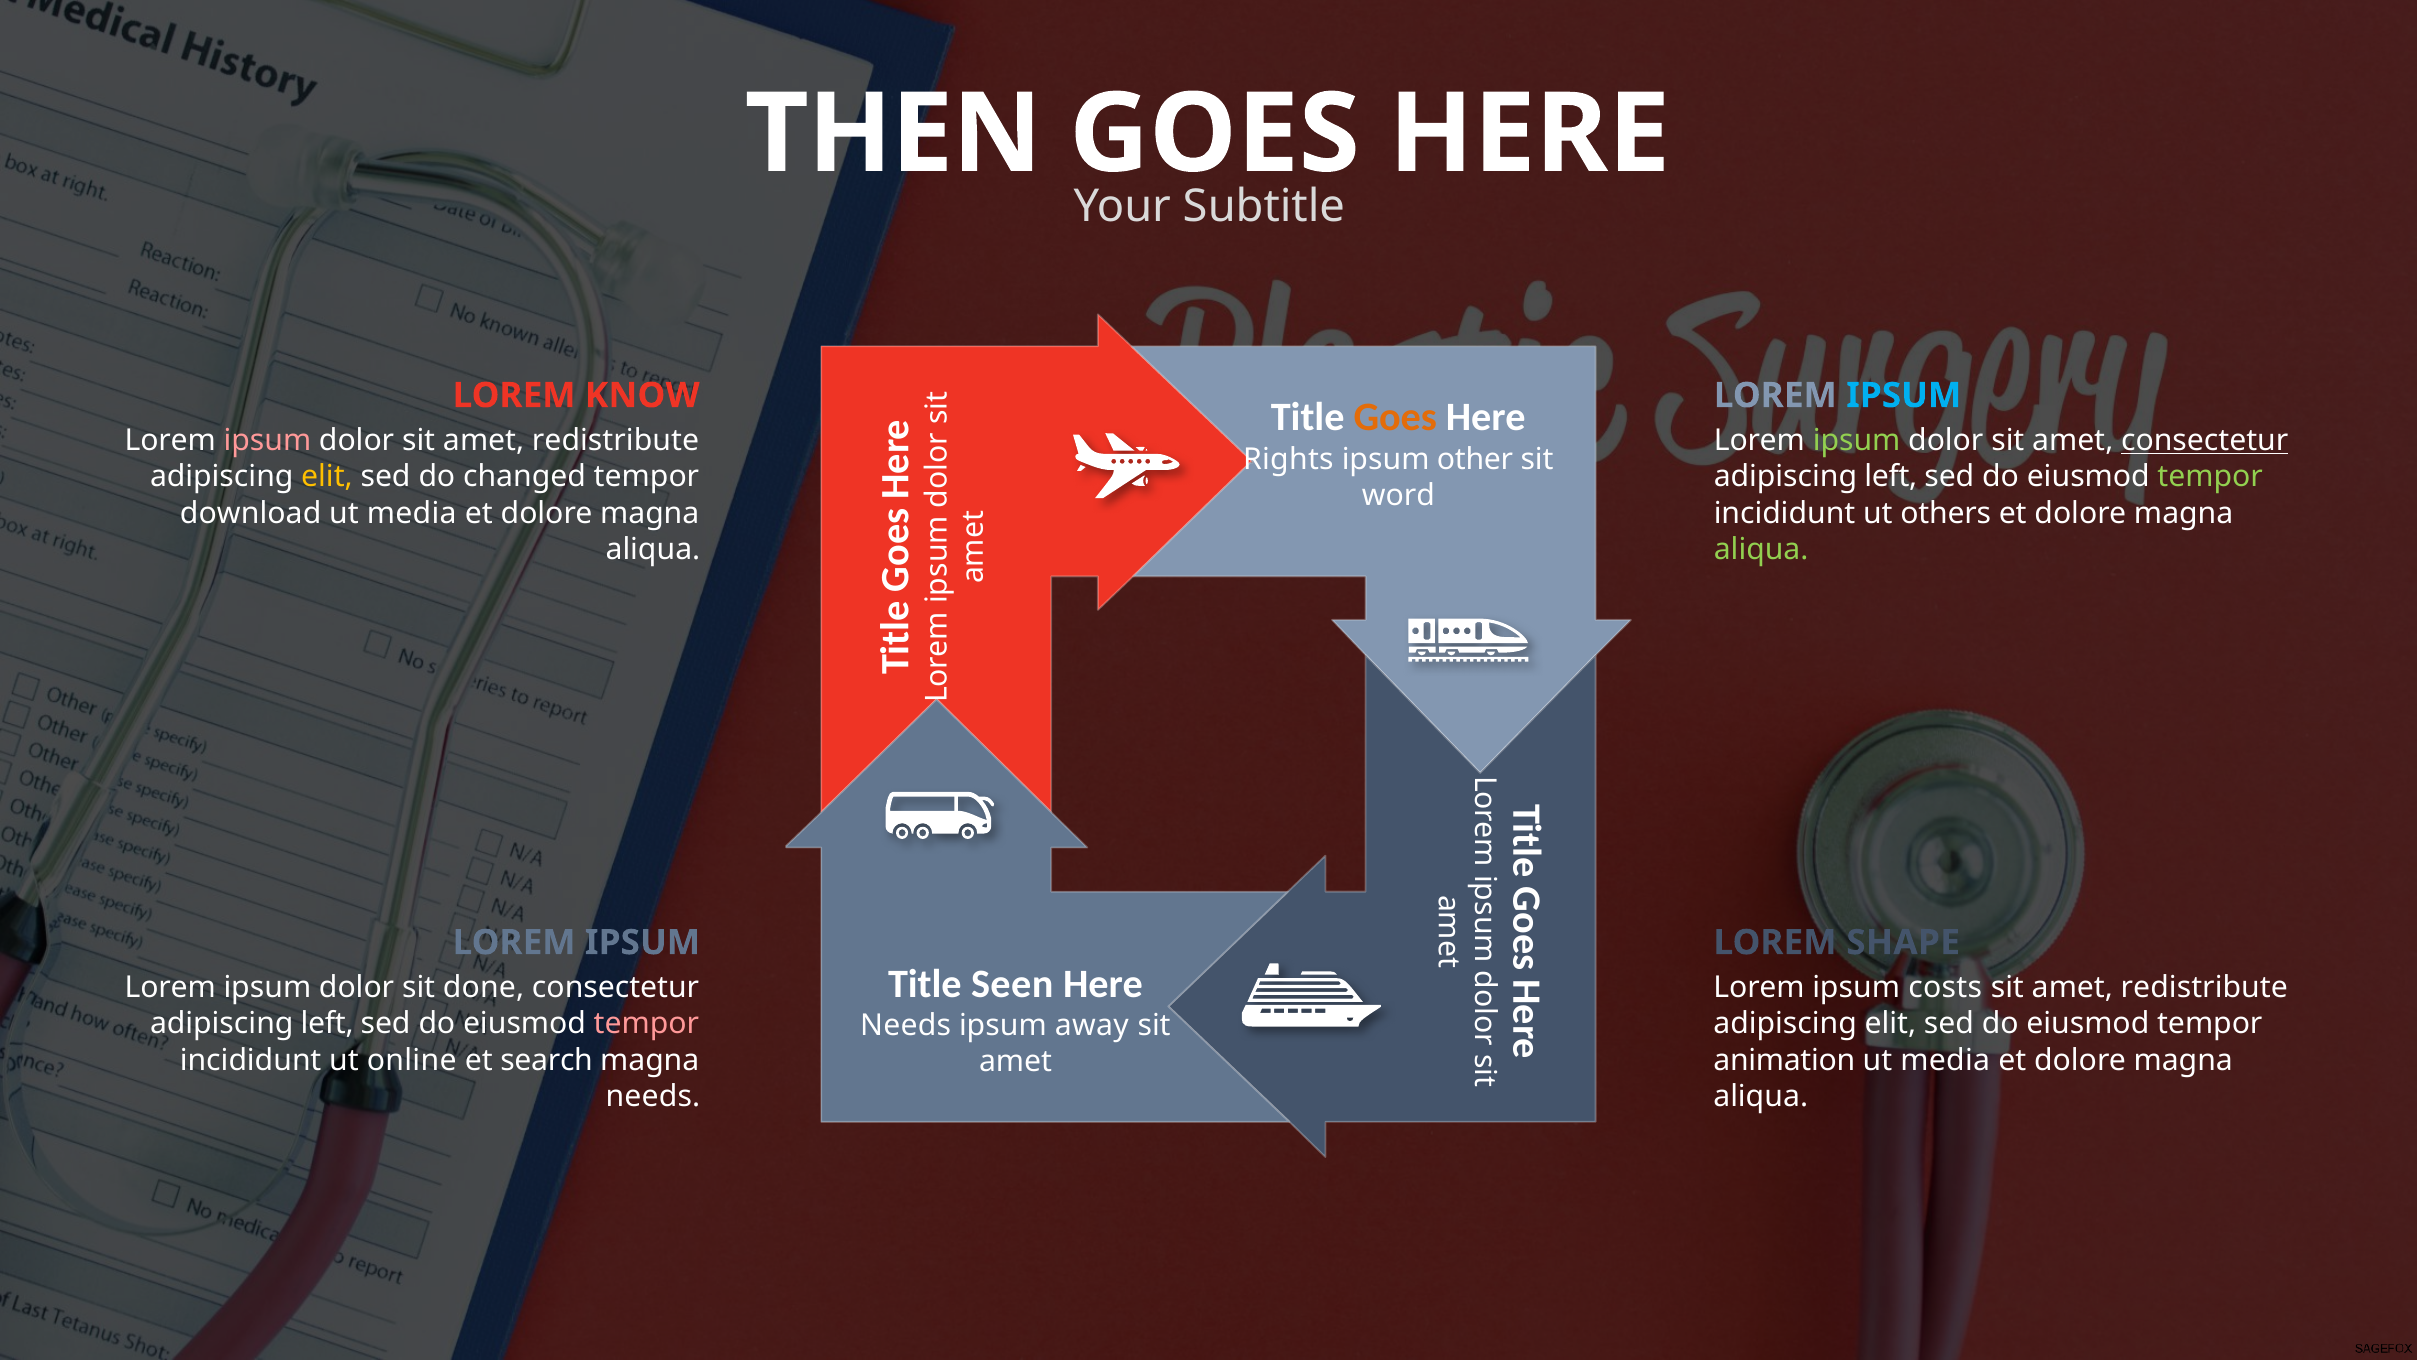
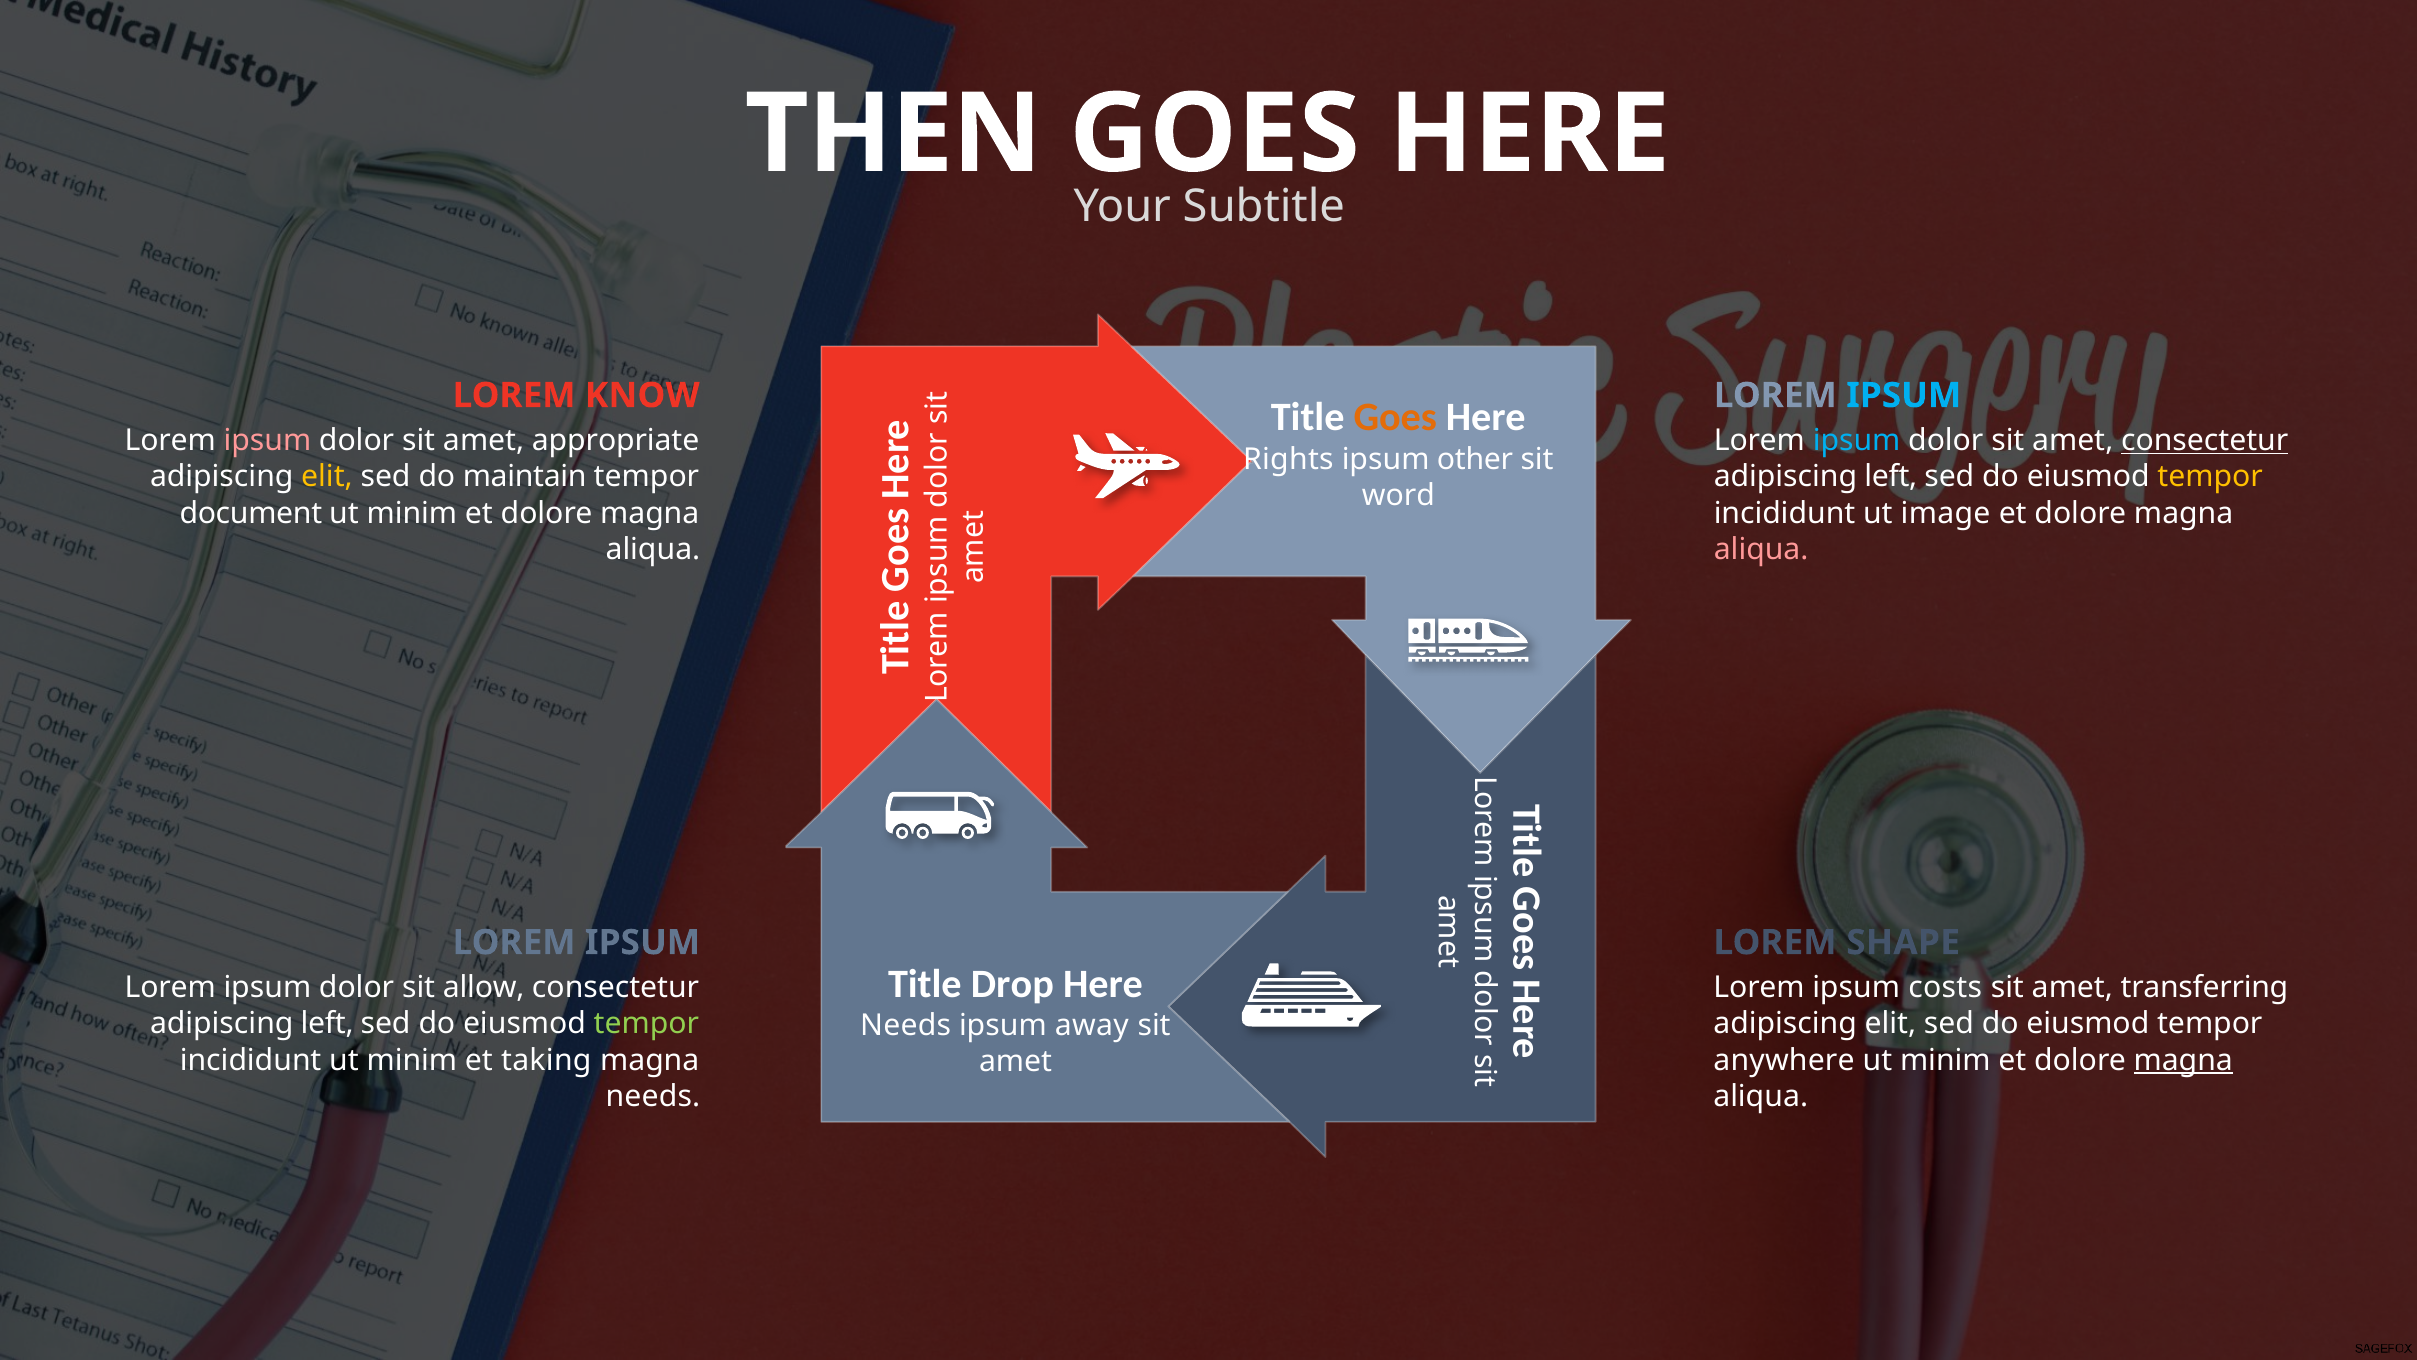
dolor sit amet redistribute: redistribute -> appropriate
ipsum at (1857, 440) colour: light green -> light blue
changed: changed -> maintain
tempor at (2210, 477) colour: light green -> yellow
download: download -> document
media at (412, 513): media -> minim
others: others -> image
aliqua at (1761, 549) colour: light green -> pink
Seen: Seen -> Drop
done: done -> allow
redistribute at (2204, 987): redistribute -> transferring
tempor at (646, 1024) colour: pink -> light green
incididunt ut online: online -> minim
search: search -> taking
animation: animation -> anywhere
media at (1945, 1060): media -> minim
magna at (2183, 1060) underline: none -> present
